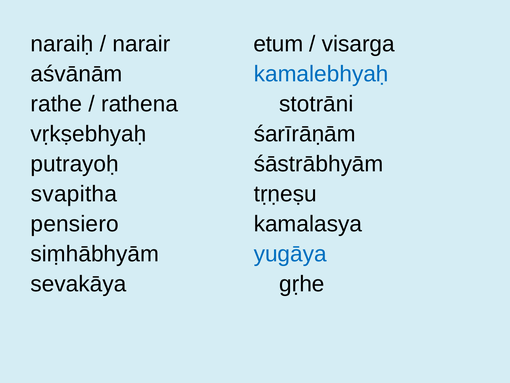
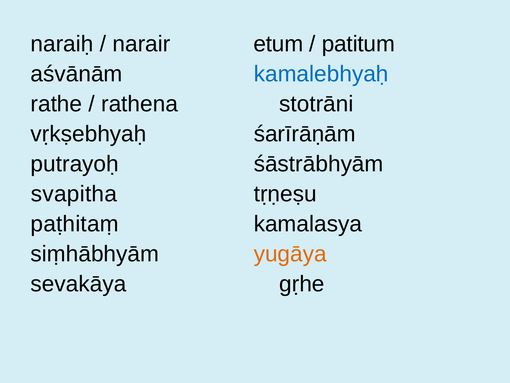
visarga: visarga -> patitum
pensiero: pensiero -> paṭhitaṃ
yugāya colour: blue -> orange
